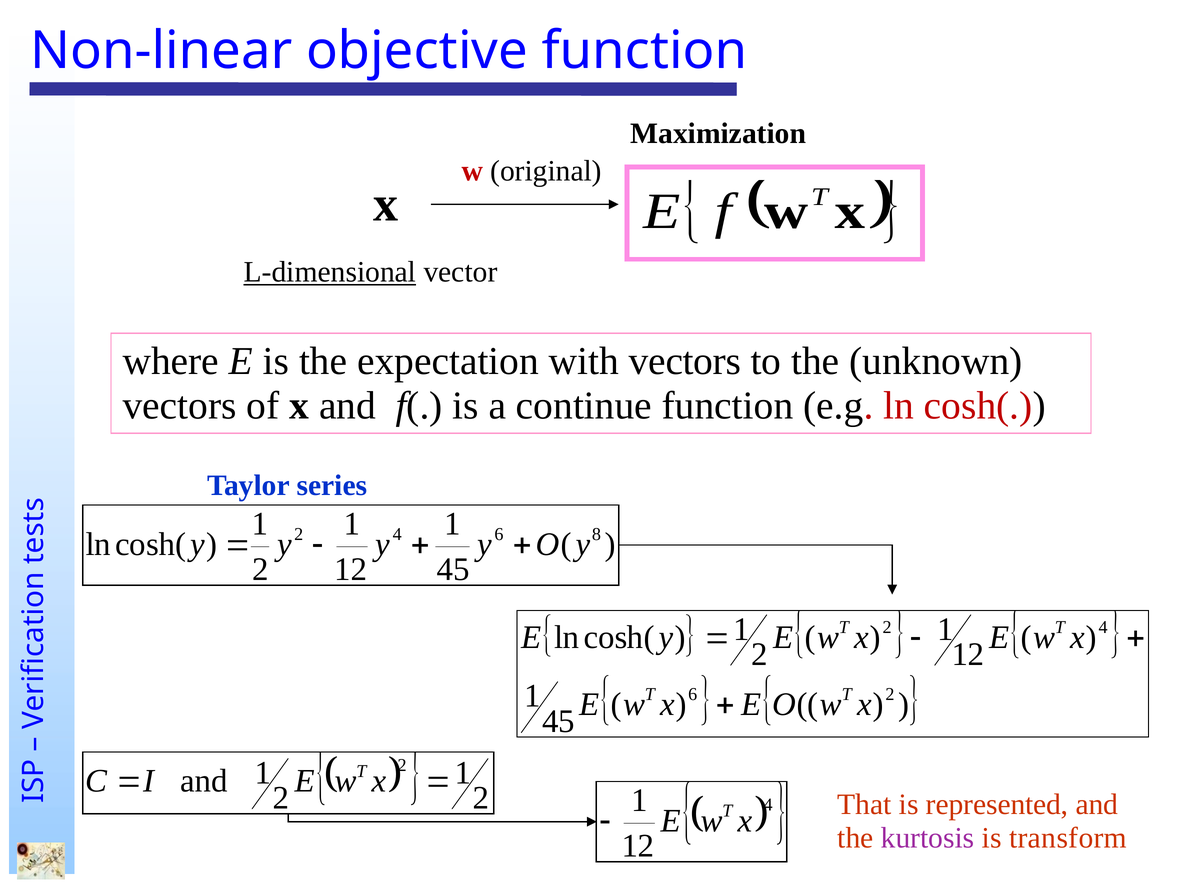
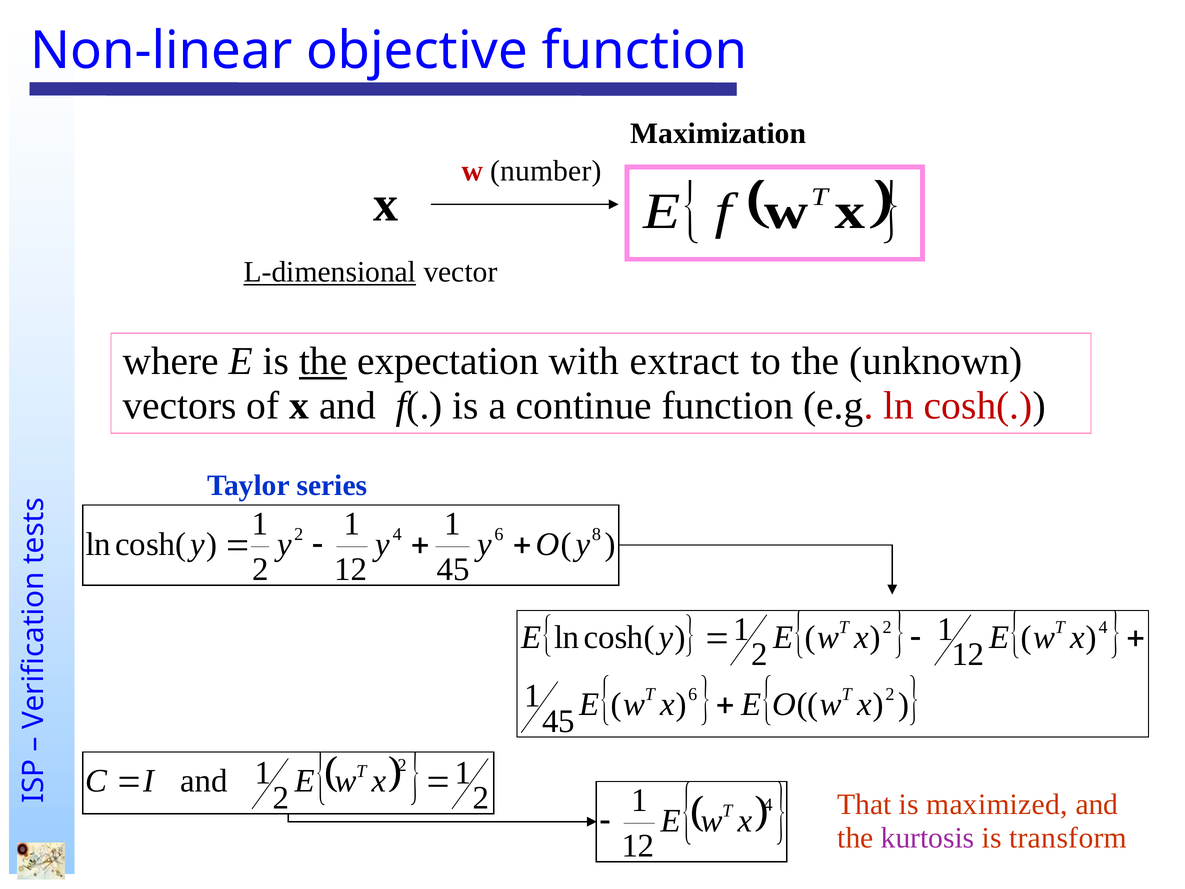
original: original -> number
the at (323, 361) underline: none -> present
with vectors: vectors -> extract
represented: represented -> maximized
